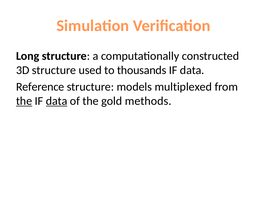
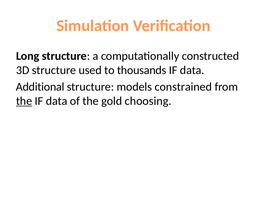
Reference: Reference -> Additional
multiplexed: multiplexed -> constrained
data at (57, 101) underline: present -> none
methods: methods -> choosing
